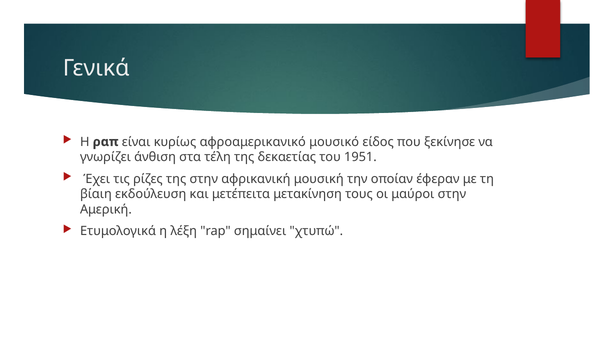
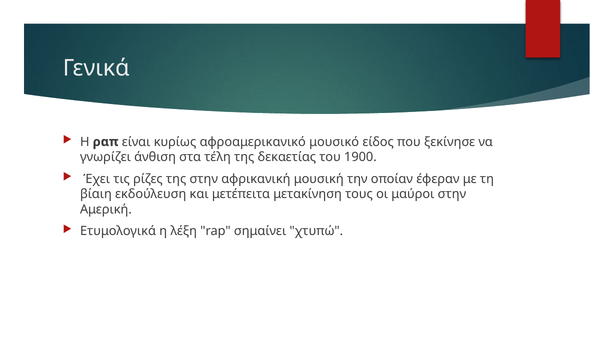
1951: 1951 -> 1900
